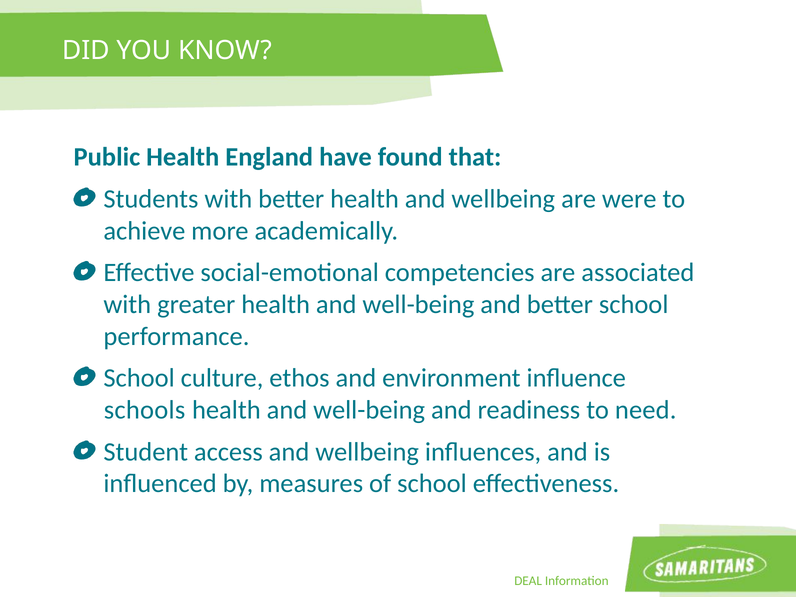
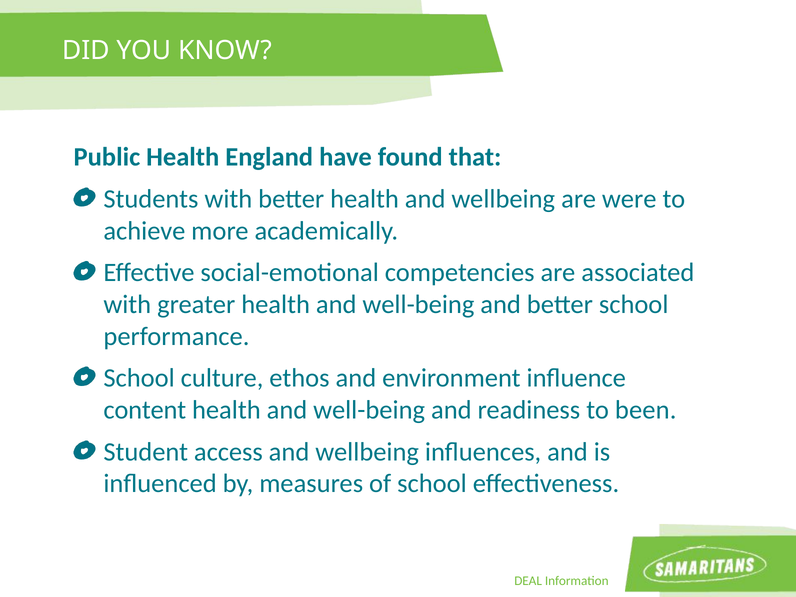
schools: schools -> content
need: need -> been
